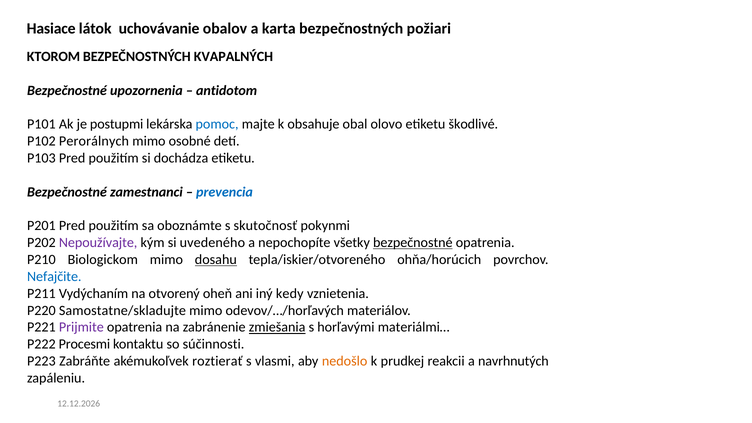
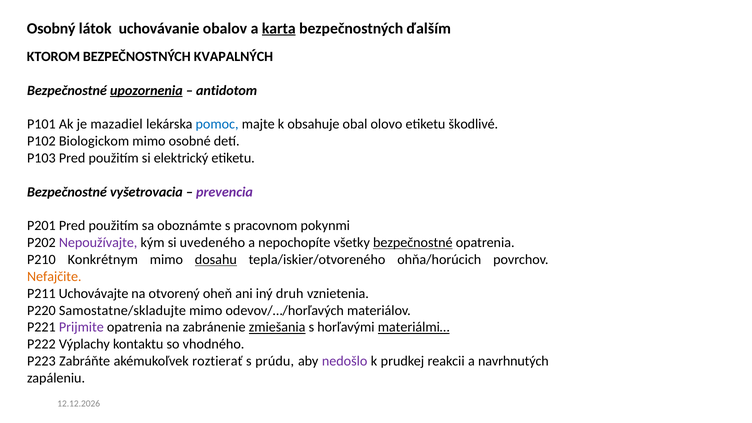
Hasiace: Hasiace -> Osobný
karta underline: none -> present
požiari: požiari -> ďalším
upozornenia underline: none -> present
postupmi: postupmi -> mazadiel
Perorálnych: Perorálnych -> Biologickom
dochádza: dochádza -> elektrický
zamestnanci: zamestnanci -> vyšetrovacia
prevencia colour: blue -> purple
skutočnosť: skutočnosť -> pracovnom
Biologickom: Biologickom -> Konkrétnym
Nefajčite colour: blue -> orange
Vydýchaním: Vydýchaním -> Uchovávajte
kedy: kedy -> druh
materiálmi… underline: none -> present
Procesmi: Procesmi -> Výplachy
súčinnosti: súčinnosti -> vhodného
vlasmi: vlasmi -> prúdu
nedošlo colour: orange -> purple
